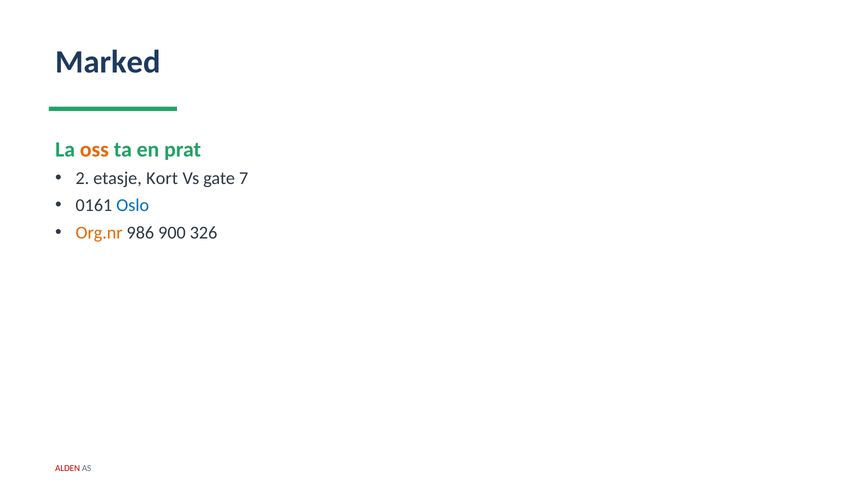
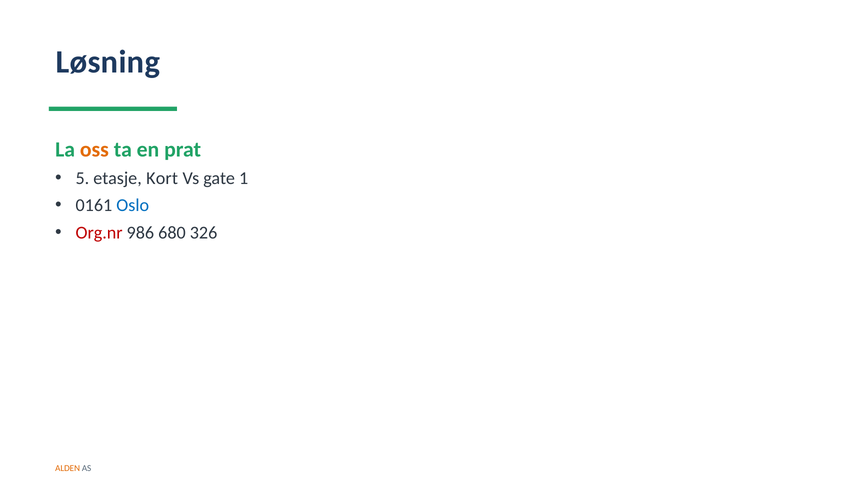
Marked: Marked -> Løsning
2: 2 -> 5
7: 7 -> 1
Org.nr colour: orange -> red
900: 900 -> 680
ALDEN colour: red -> orange
